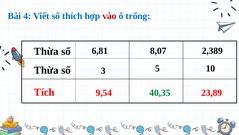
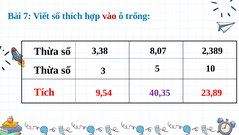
4: 4 -> 7
6,81: 6,81 -> 3,38
40,35 colour: green -> purple
